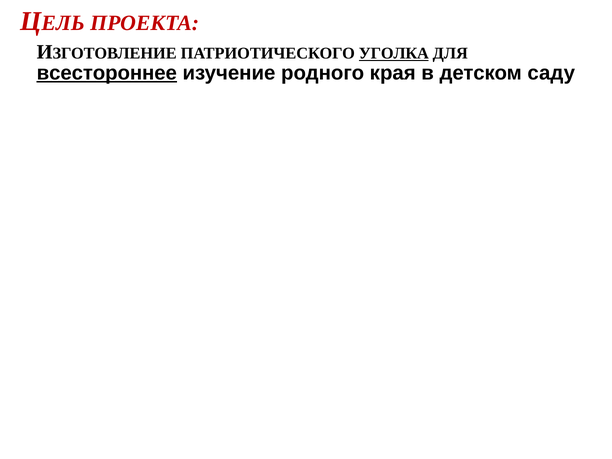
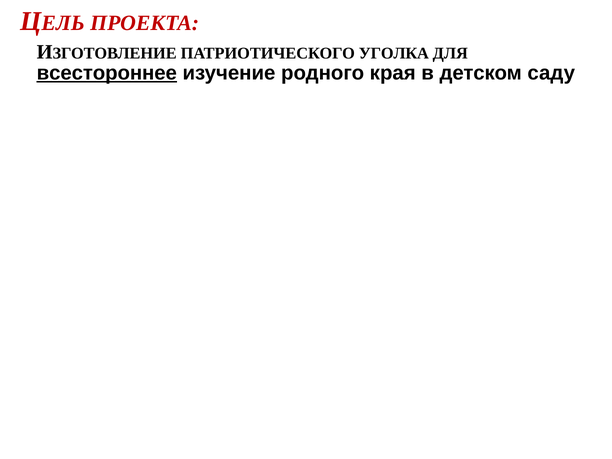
УГОЛКА underline: present -> none
